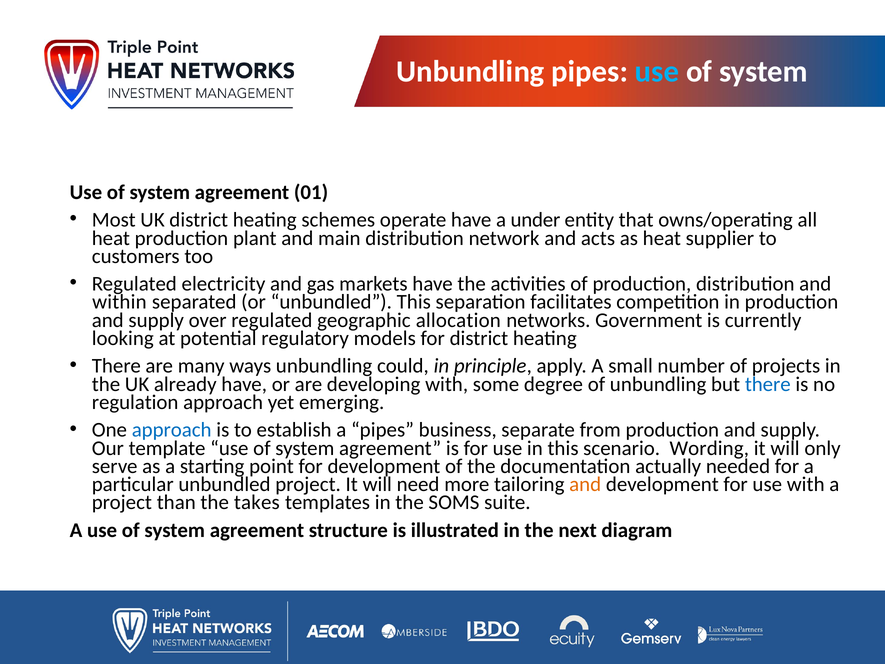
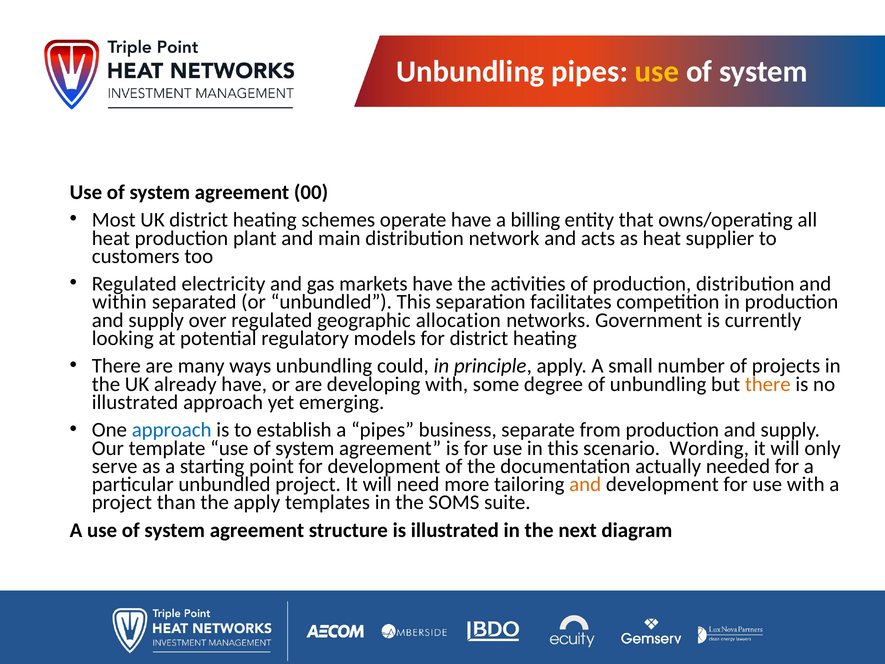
use at (657, 72) colour: light blue -> yellow
01: 01 -> 00
under: under -> billing
there at (768, 384) colour: blue -> orange
regulation at (135, 402): regulation -> illustrated
the takes: takes -> apply
